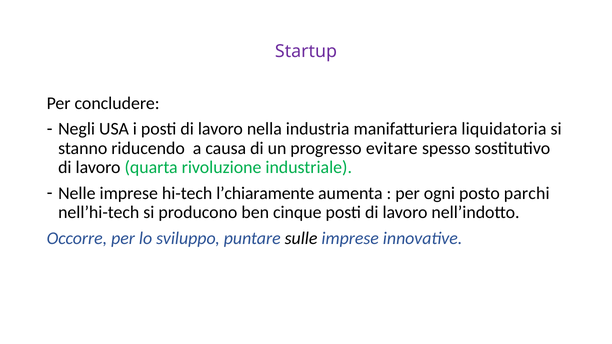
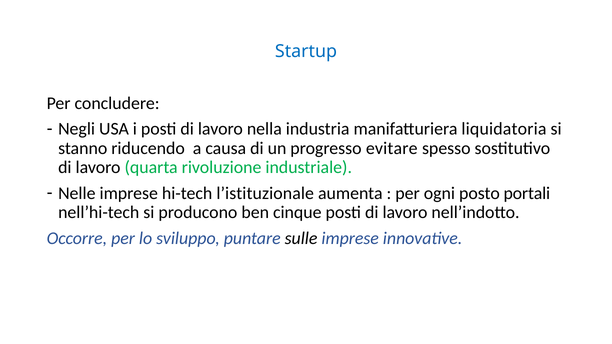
Startup colour: purple -> blue
l’chiaramente: l’chiaramente -> l’istituzionale
parchi: parchi -> portali
